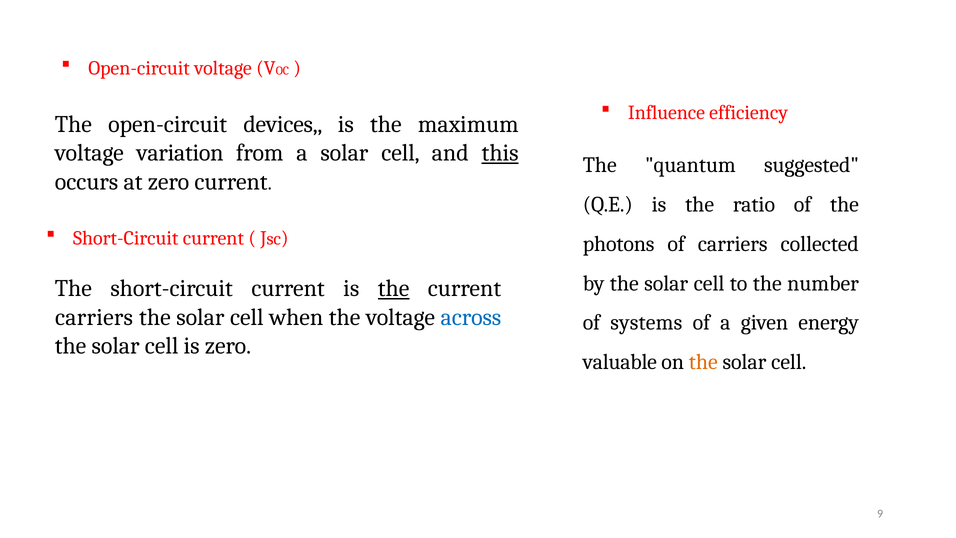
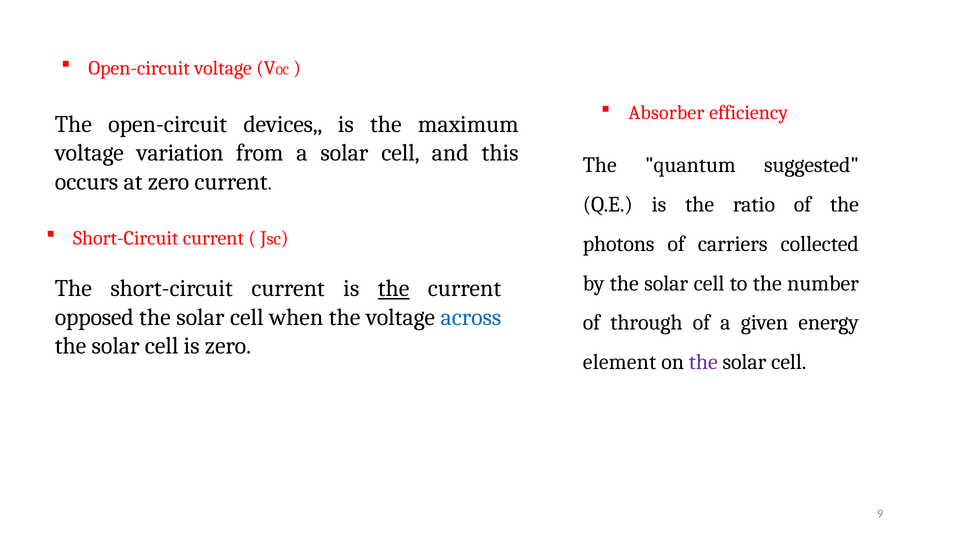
Influence: Influence -> Absorber
this underline: present -> none
carriers at (94, 317): carriers -> opposed
systems: systems -> through
valuable: valuable -> element
the at (703, 362) colour: orange -> purple
